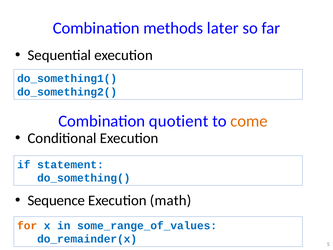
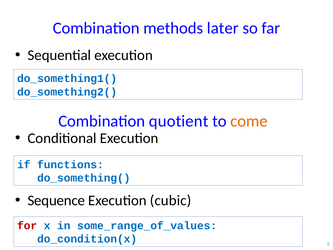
statement: statement -> functions
math: math -> cubic
for colour: orange -> red
do_remainder(x: do_remainder(x -> do_condition(x
